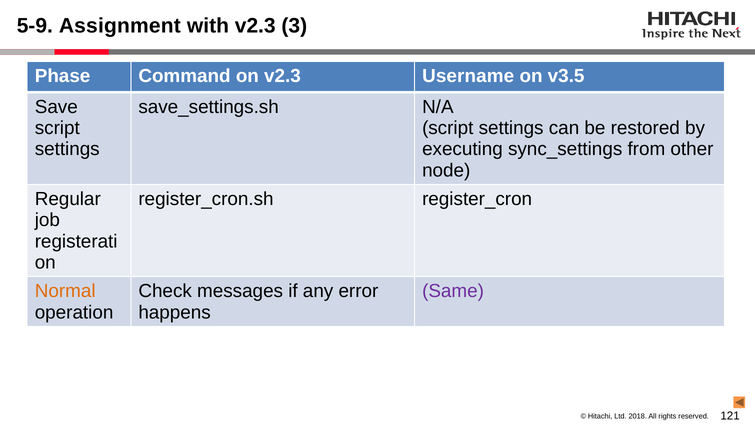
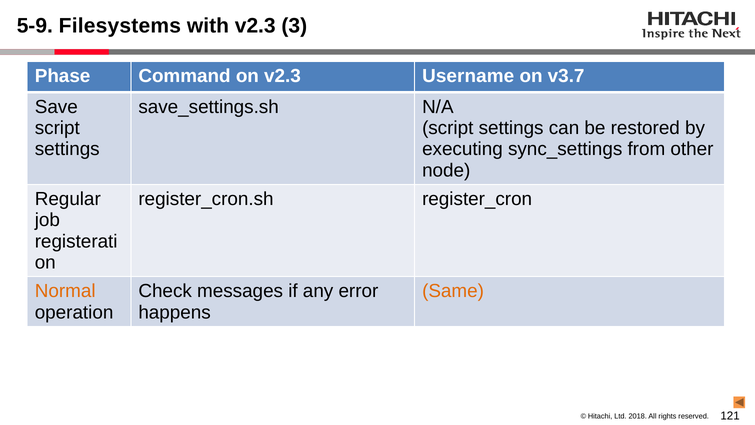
Assignment: Assignment -> Filesystems
v3.5: v3.5 -> v3.7
Same colour: purple -> orange
